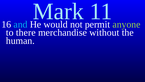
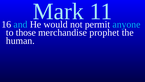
anyone colour: light green -> light blue
there: there -> those
without: without -> prophet
